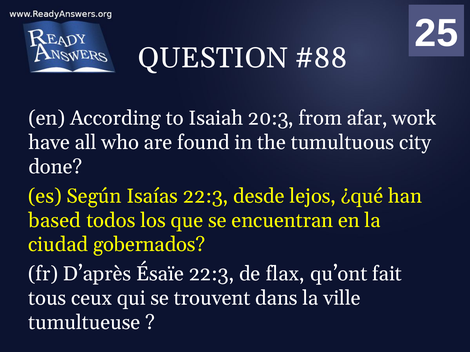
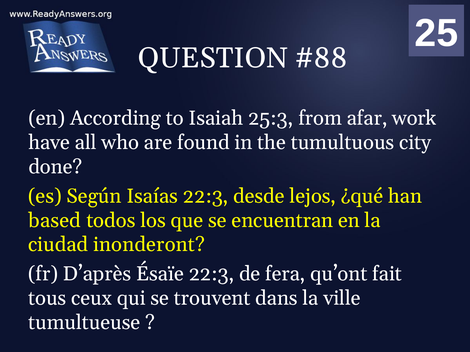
20:3: 20:3 -> 25:3
gobernados: gobernados -> inonderont
flax: flax -> fera
